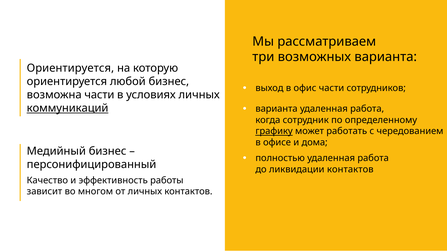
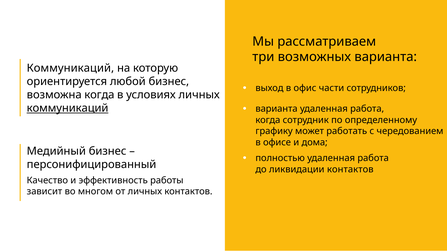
Ориентируется at (70, 68): Ориентируется -> Коммуникаций
возможна части: части -> когда
графику underline: present -> none
